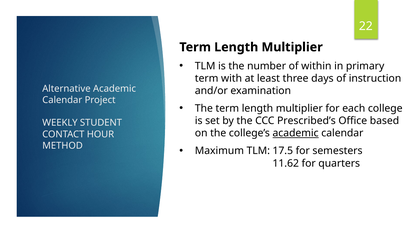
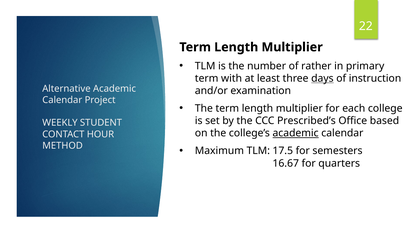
within: within -> rather
days underline: none -> present
11.62: 11.62 -> 16.67
